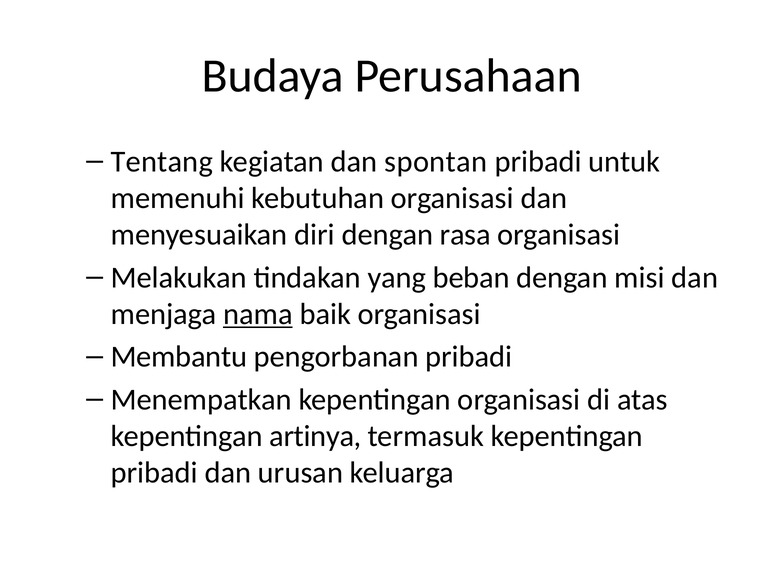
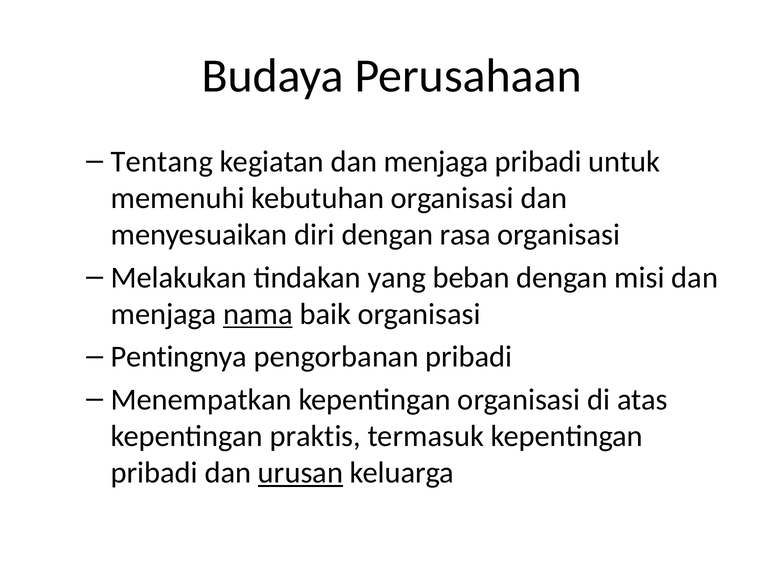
kegiatan dan spontan: spontan -> menjaga
Membantu: Membantu -> Pentingnya
artinya: artinya -> praktis
urusan underline: none -> present
